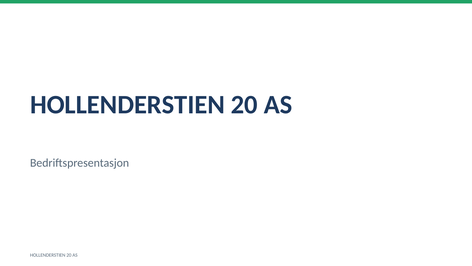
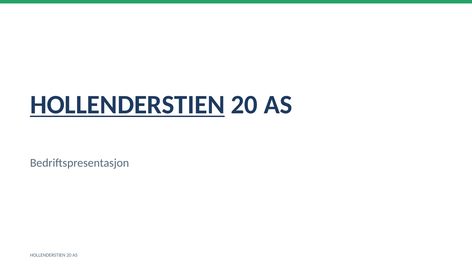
HOLLENDERSTIEN at (127, 105) underline: none -> present
